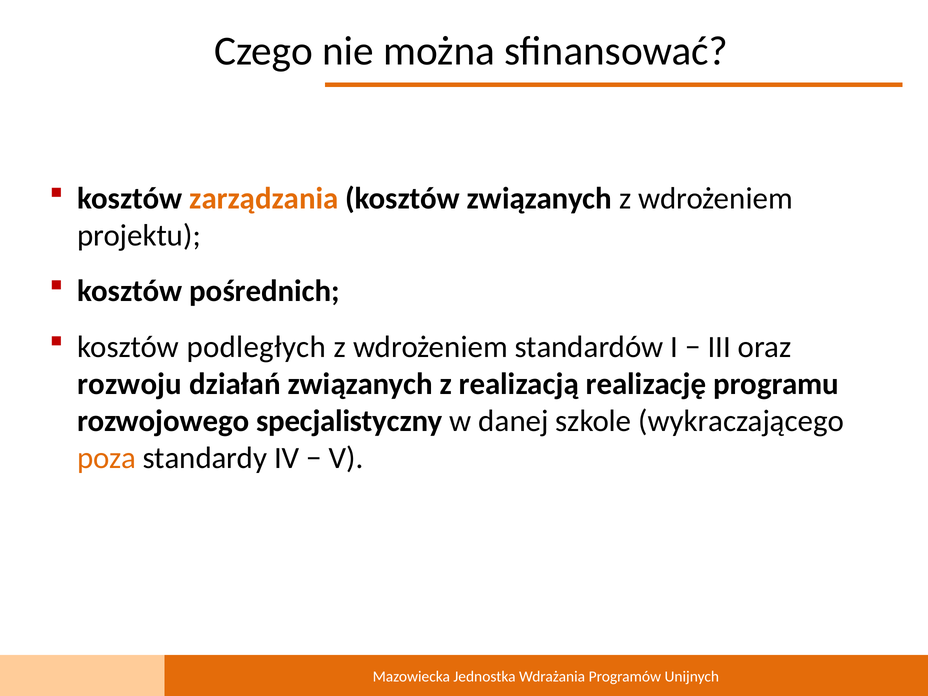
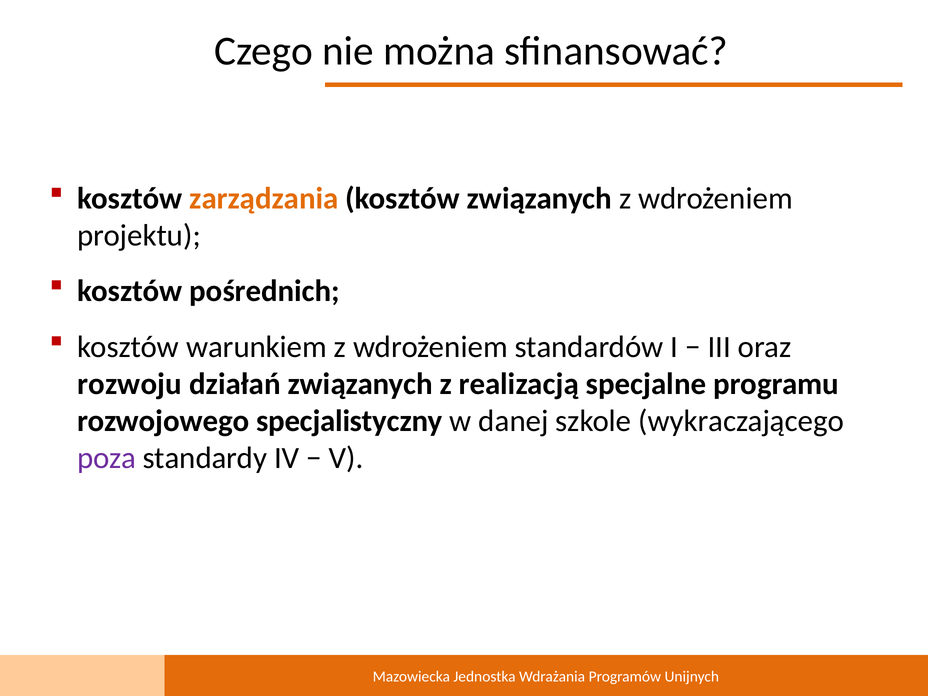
podległych: podległych -> warunkiem
realizację: realizację -> specjalne
poza colour: orange -> purple
